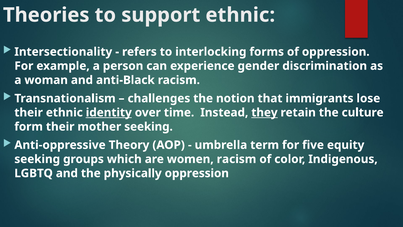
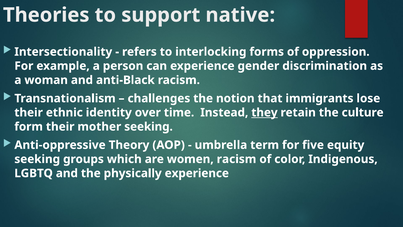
support ethnic: ethnic -> native
identity underline: present -> none
physically oppression: oppression -> experience
